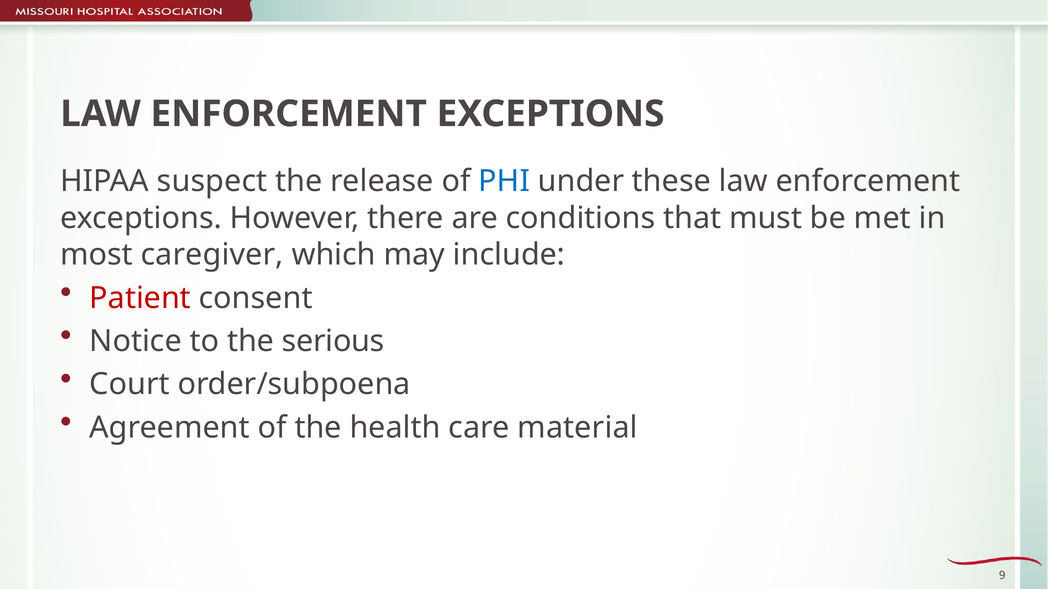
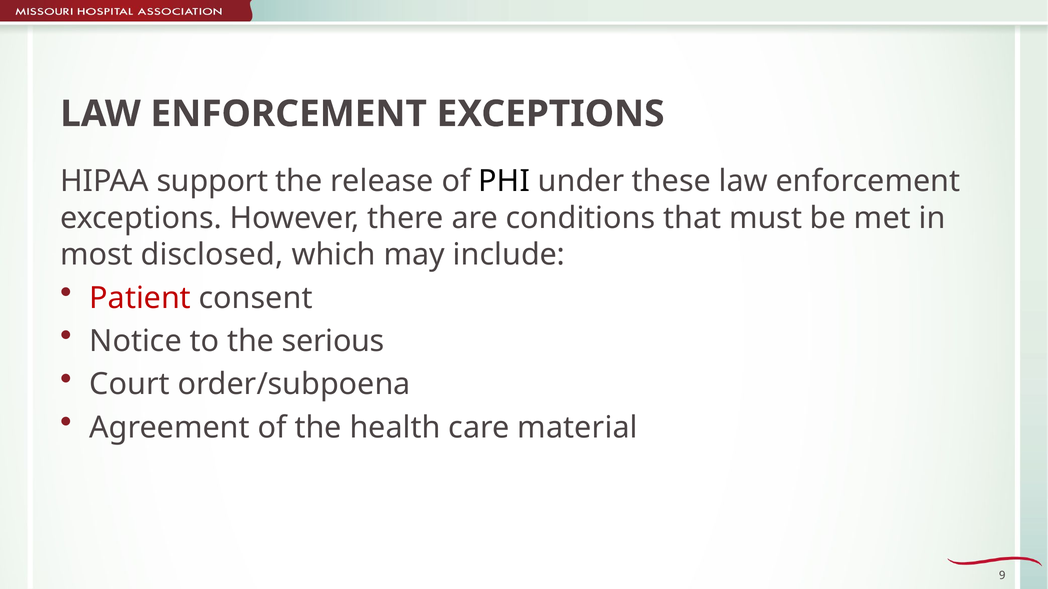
suspect: suspect -> support
PHI colour: blue -> black
caregiver: caregiver -> disclosed
